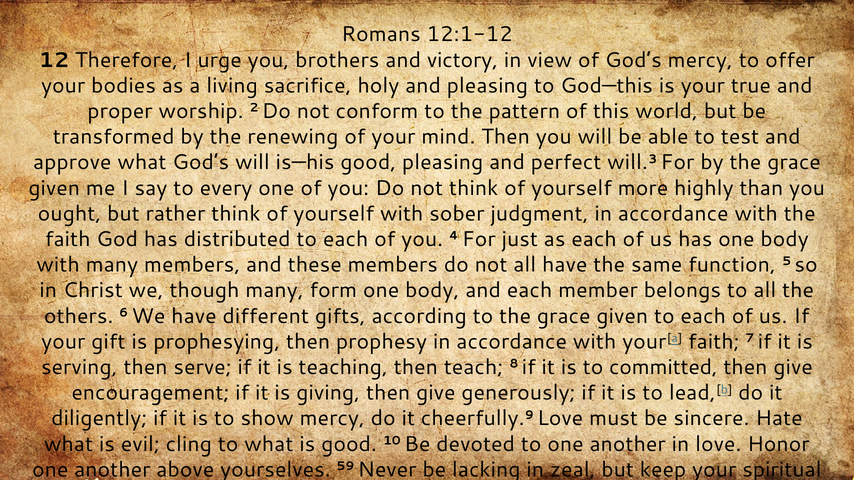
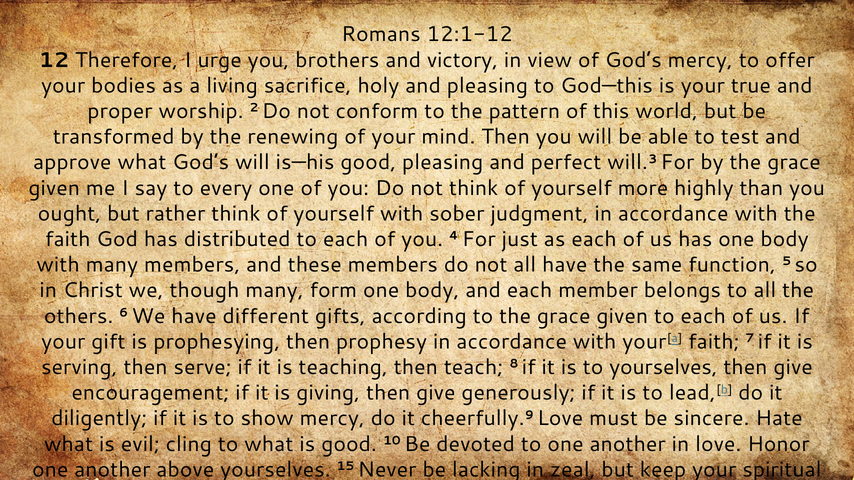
to committed: committed -> yourselves
59: 59 -> 15
